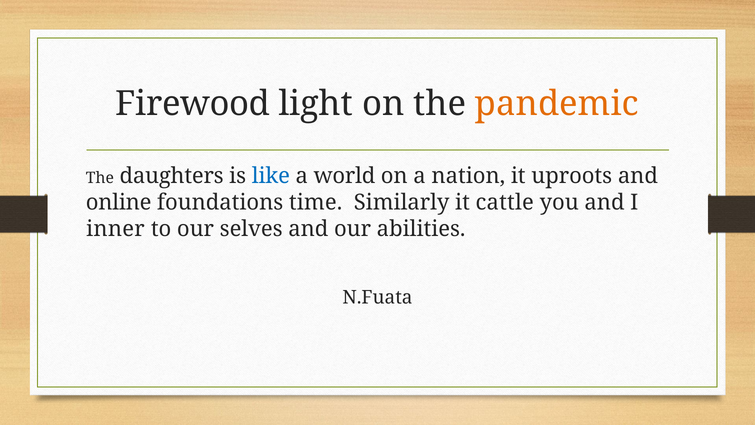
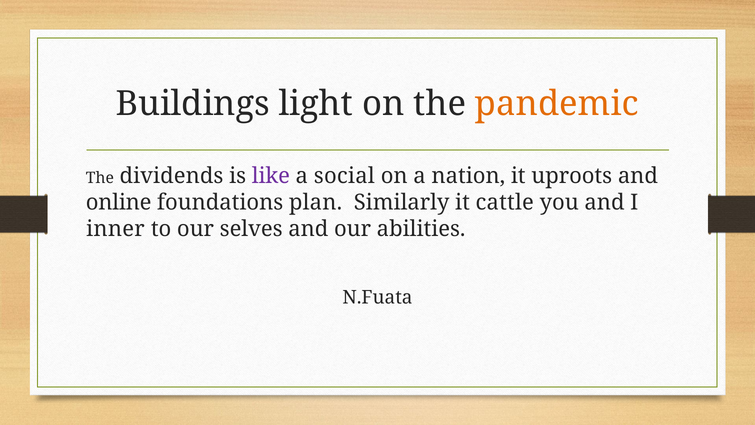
Firewood: Firewood -> Buildings
daughters: daughters -> dividends
like colour: blue -> purple
world: world -> social
time: time -> plan
